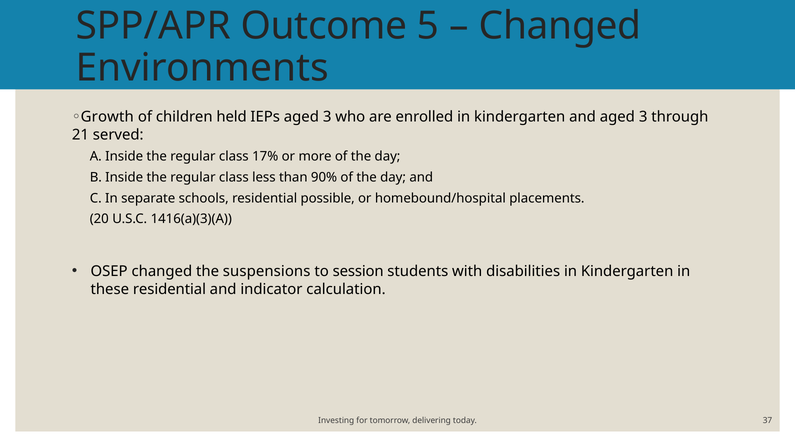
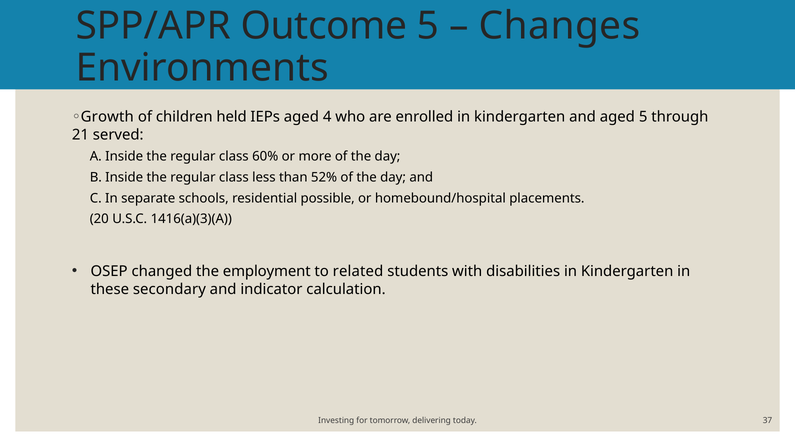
Changed at (560, 26): Changed -> Changes
IEPs aged 3: 3 -> 4
and aged 3: 3 -> 5
17%: 17% -> 60%
90%: 90% -> 52%
suspensions: suspensions -> employment
session: session -> related
these residential: residential -> secondary
